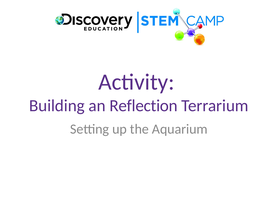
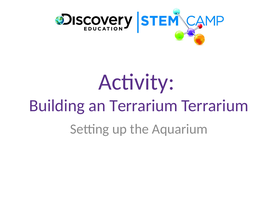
an Reflection: Reflection -> Terrarium
